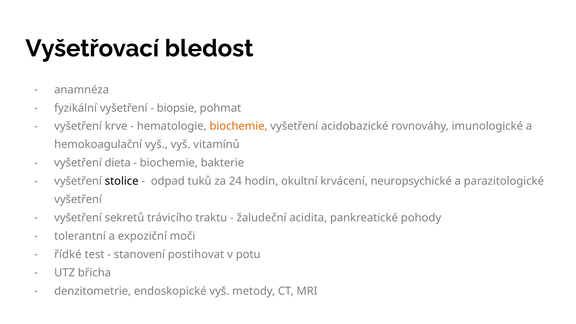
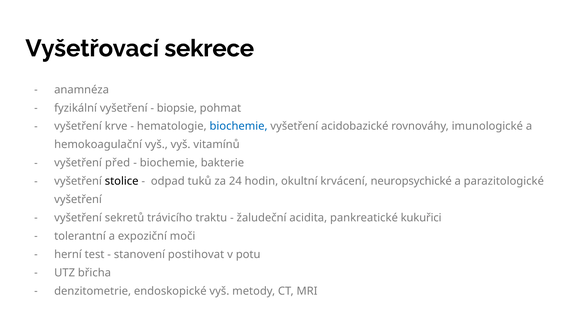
bledost: bledost -> sekrece
biochemie at (239, 126) colour: orange -> blue
dieta: dieta -> před
pohody: pohody -> kukuřici
řídké: řídké -> herní
